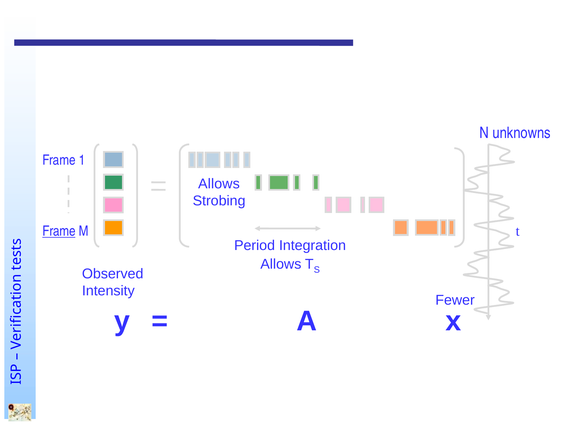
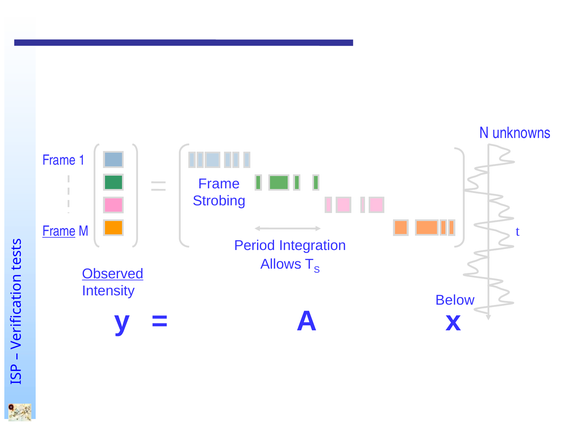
Allows at (219, 184): Allows -> Frame
Observed underline: none -> present
Fewer: Fewer -> Below
